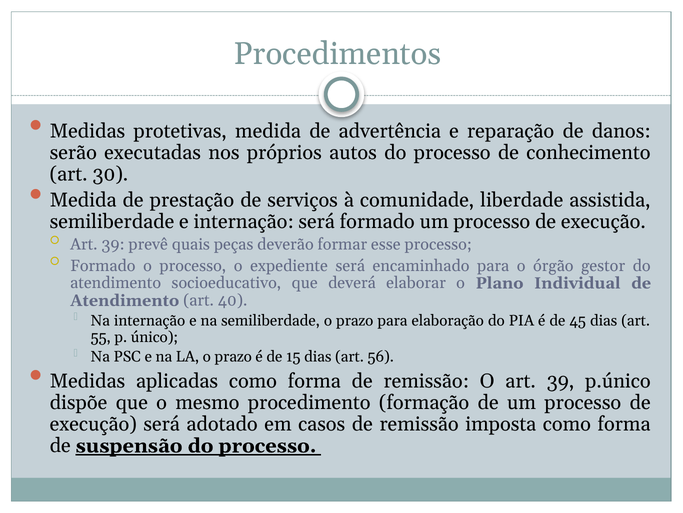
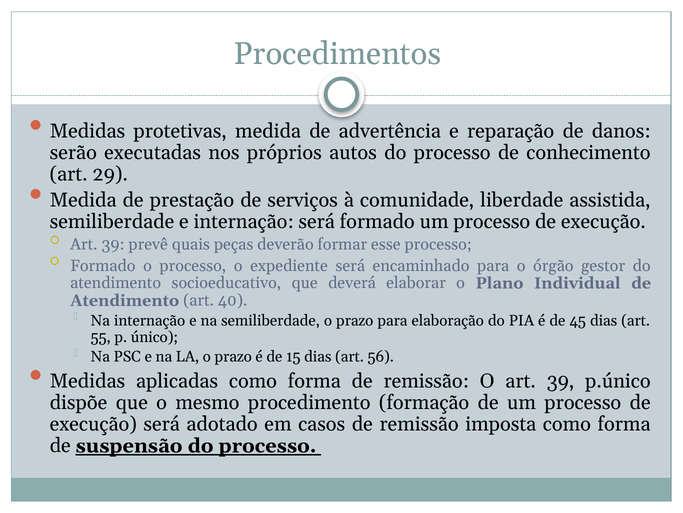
30: 30 -> 29
